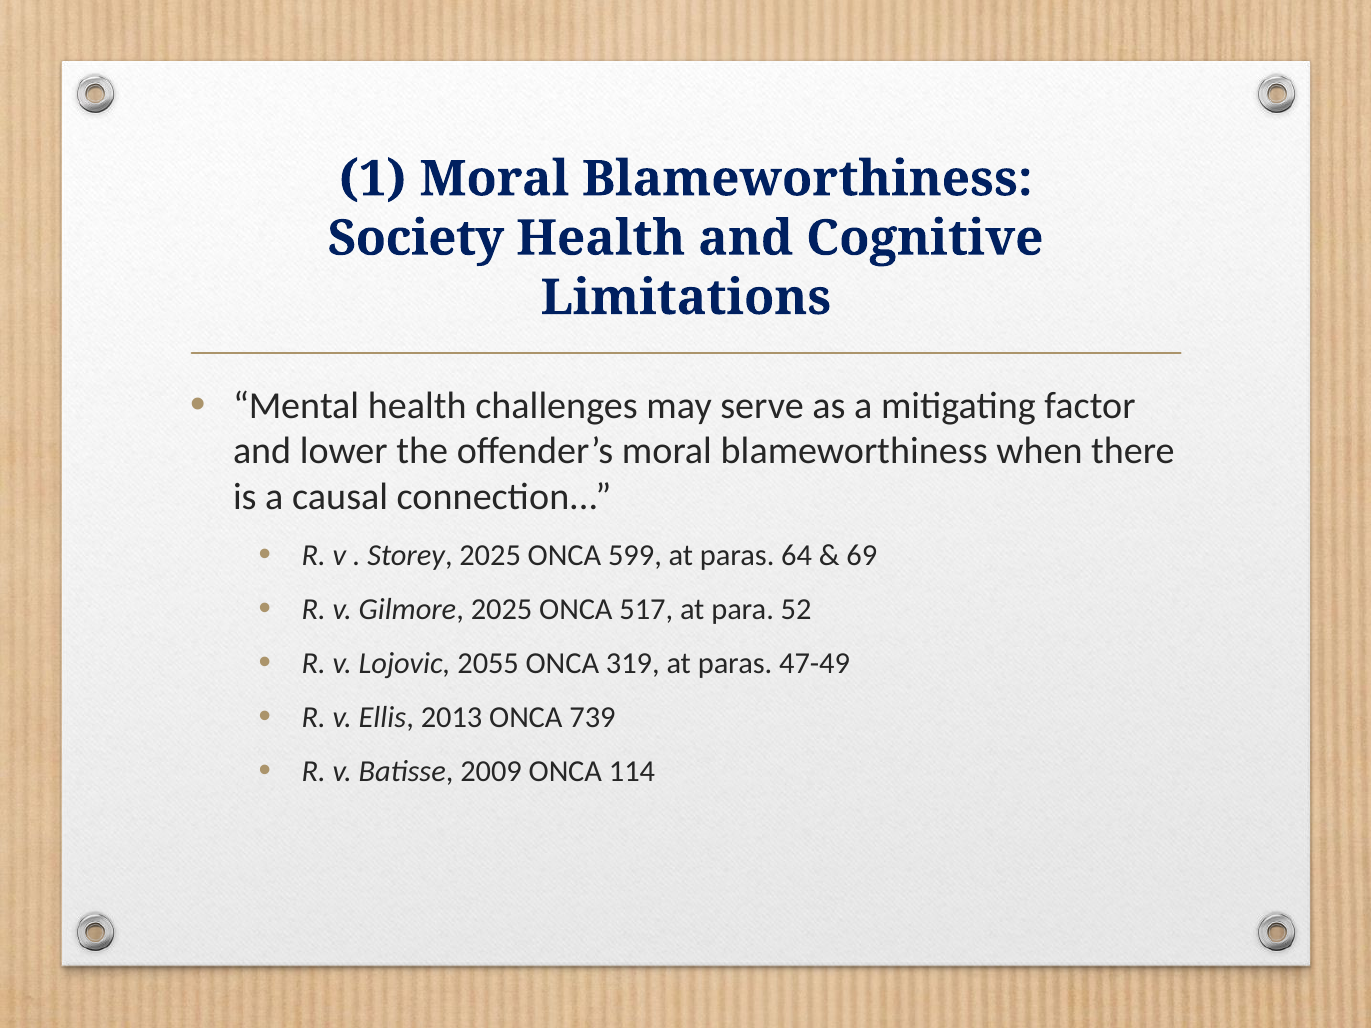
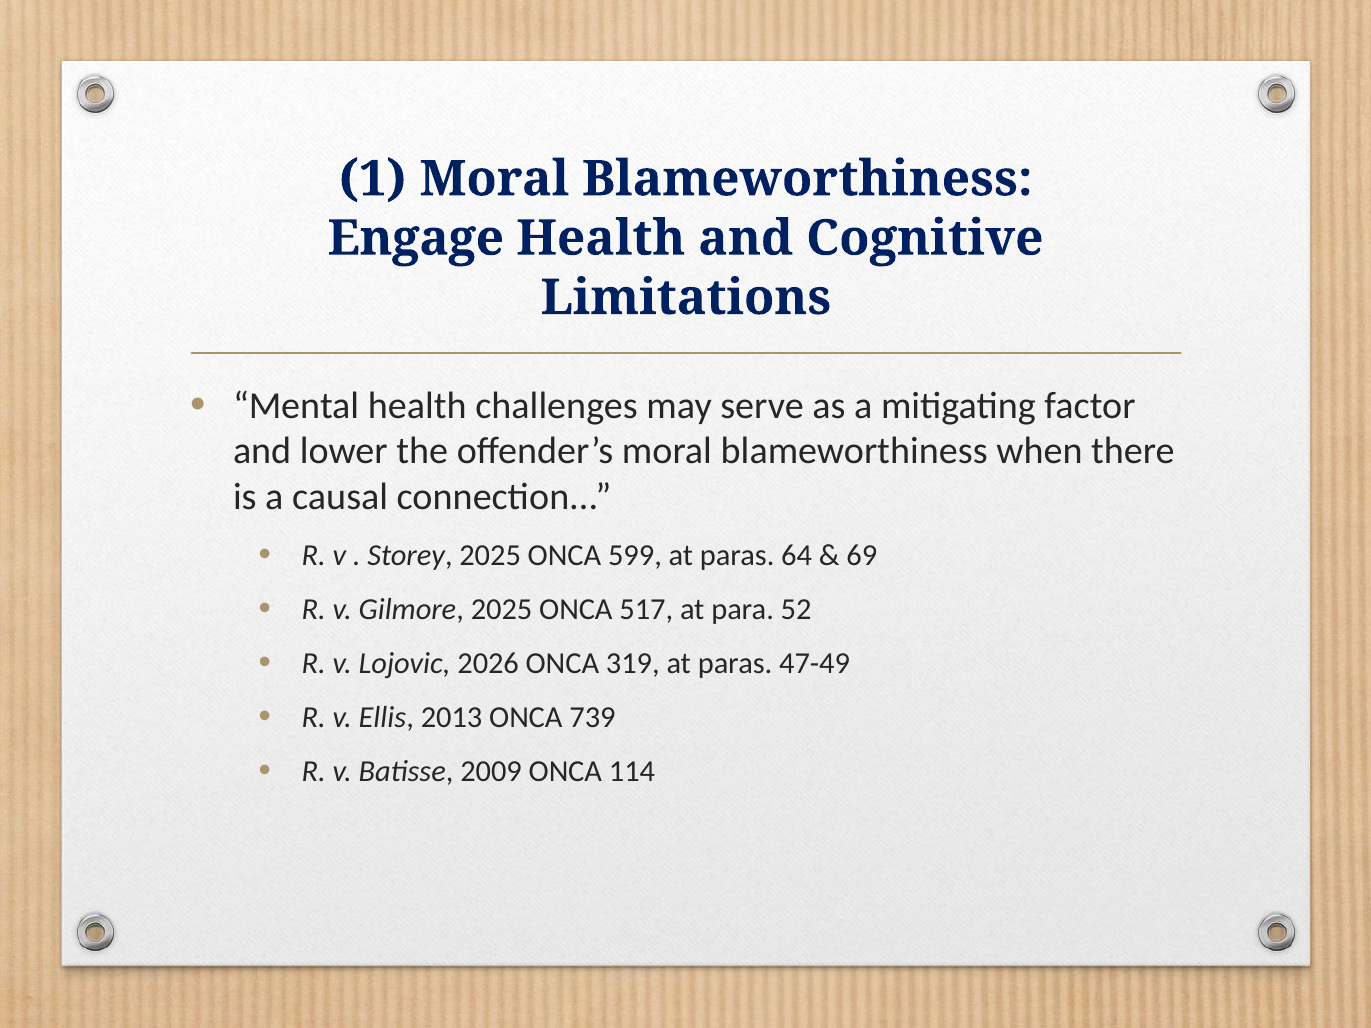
Society: Society -> Engage
2055: 2055 -> 2026
